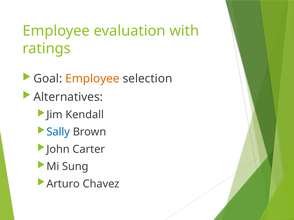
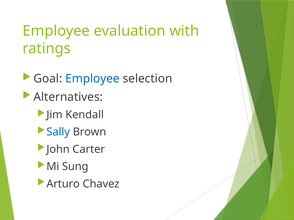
Employee at (92, 79) colour: orange -> blue
